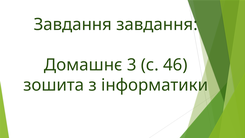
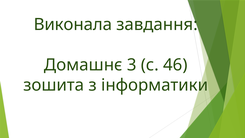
Завдання at (73, 24): Завдання -> Виконала
